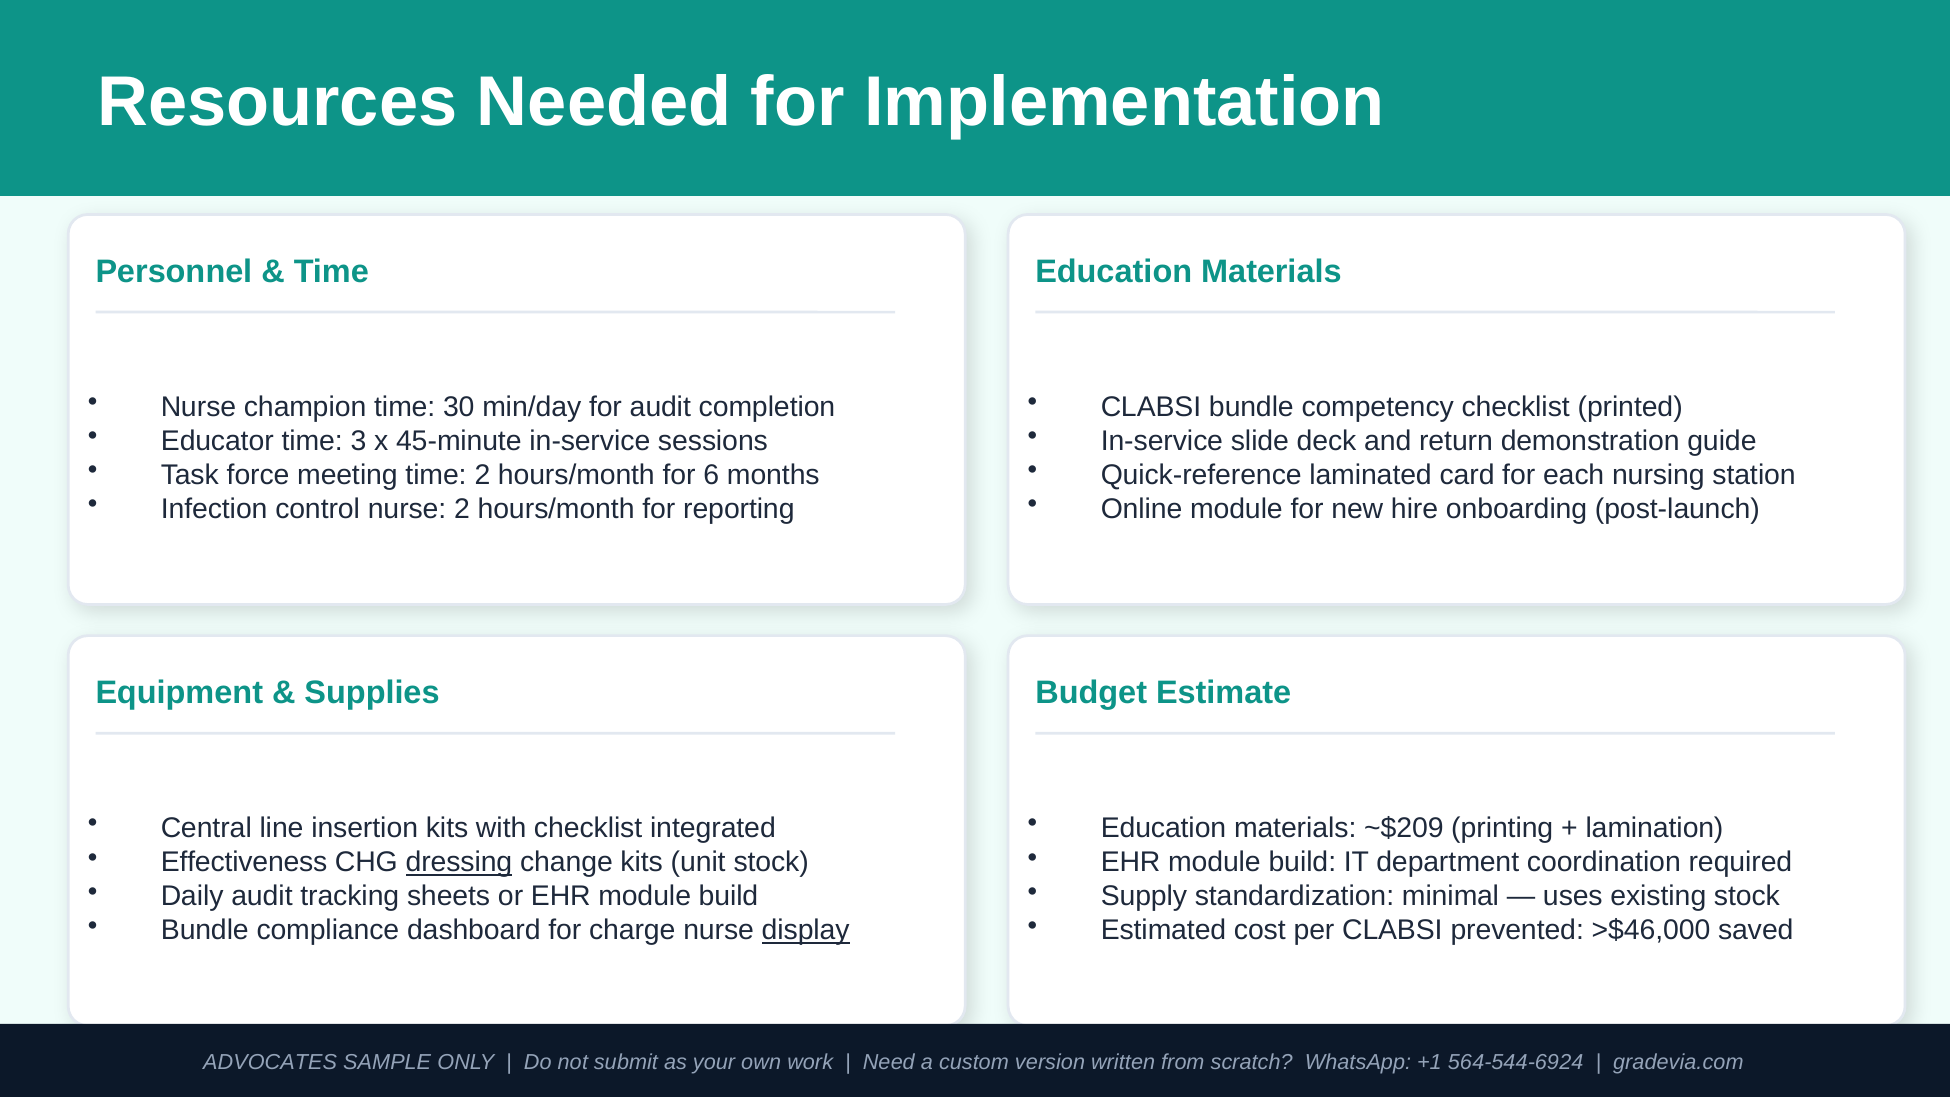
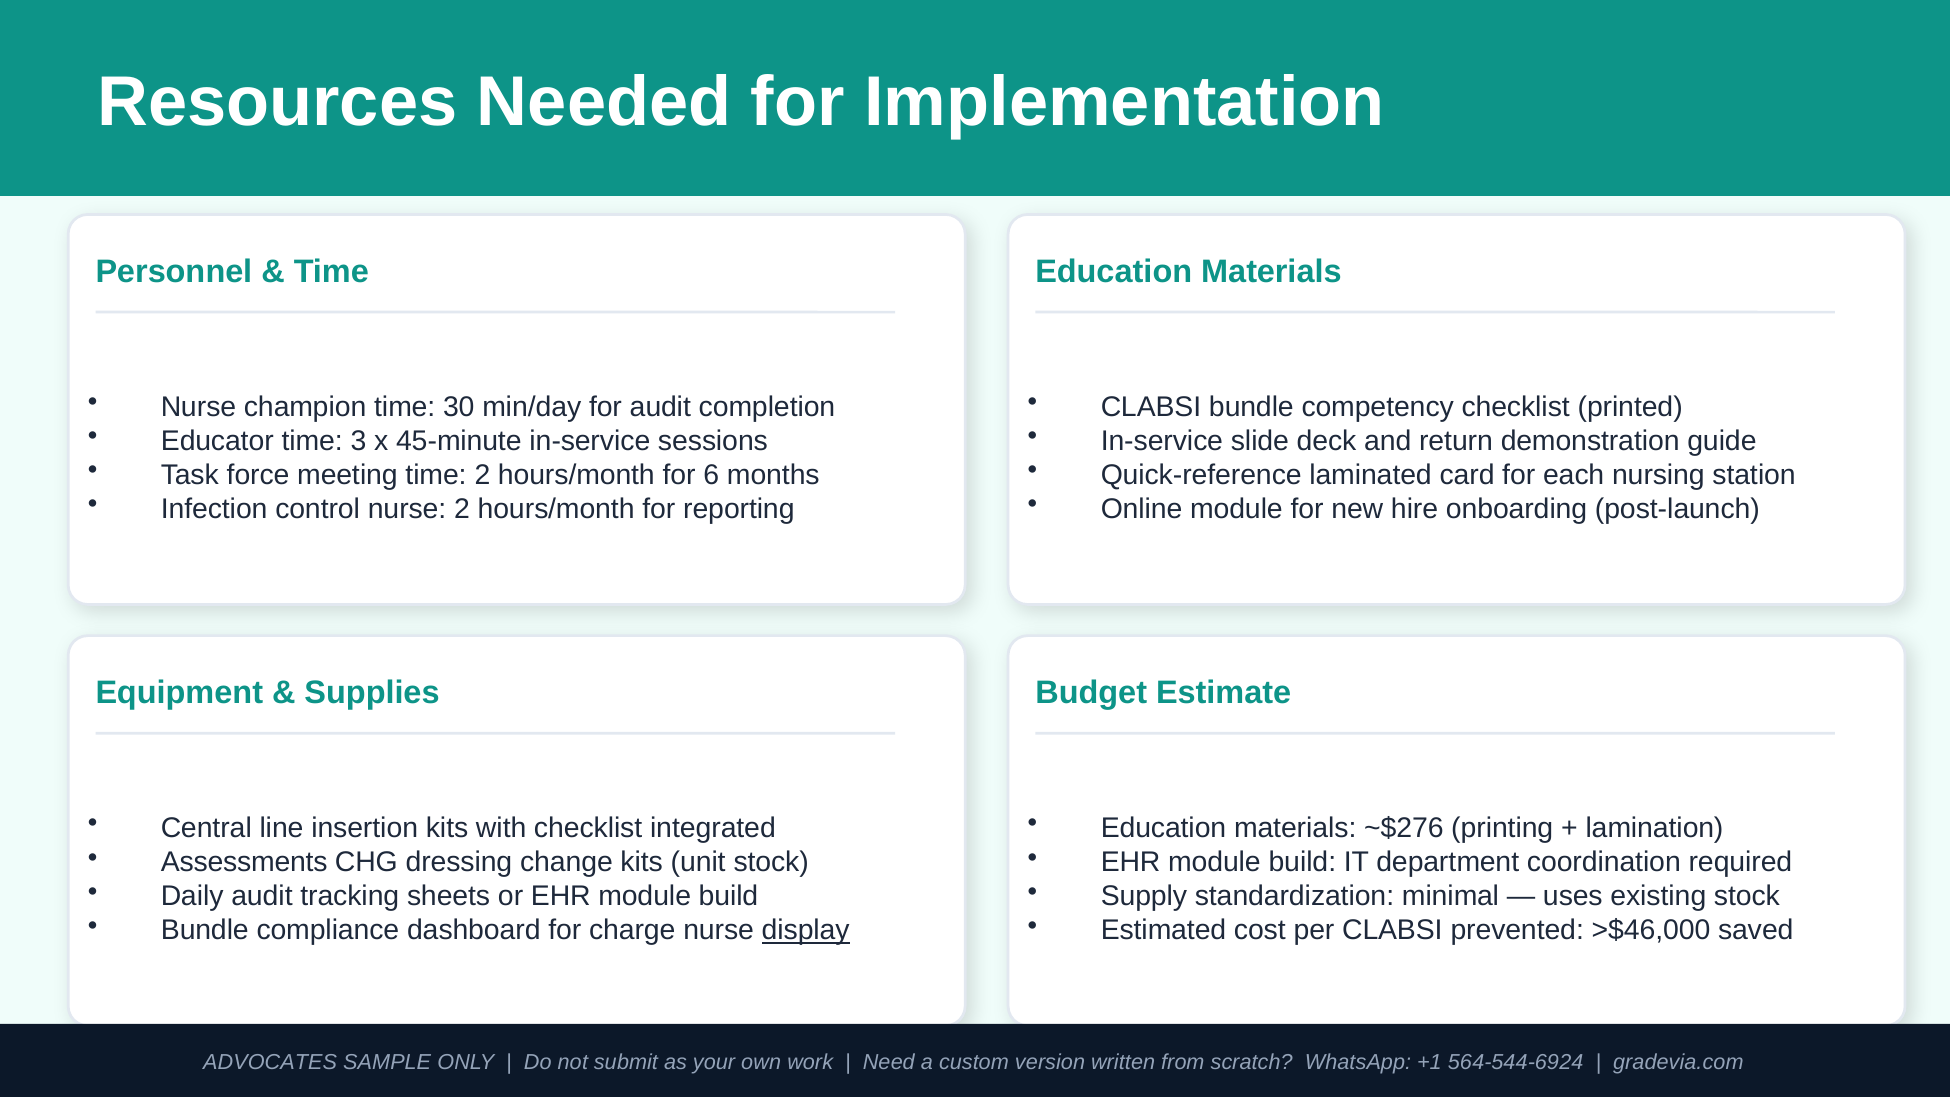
~$209: ~$209 -> ~$276
Effectiveness: Effectiveness -> Assessments
dressing underline: present -> none
